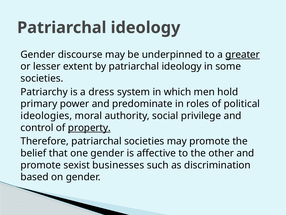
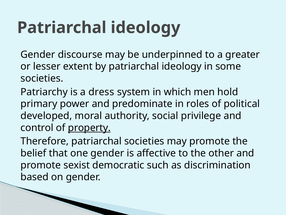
greater underline: present -> none
ideologies: ideologies -> developed
businesses: businesses -> democratic
